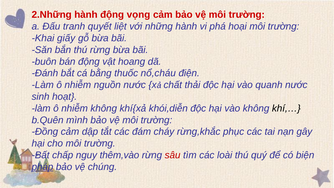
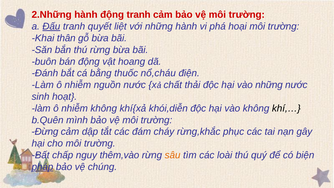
động vọng: vọng -> tranh
Đấu underline: none -> present
giấy: giấy -> thân
vào quanh: quanh -> những
Đồng: Đồng -> Đừng
sâu colour: red -> orange
